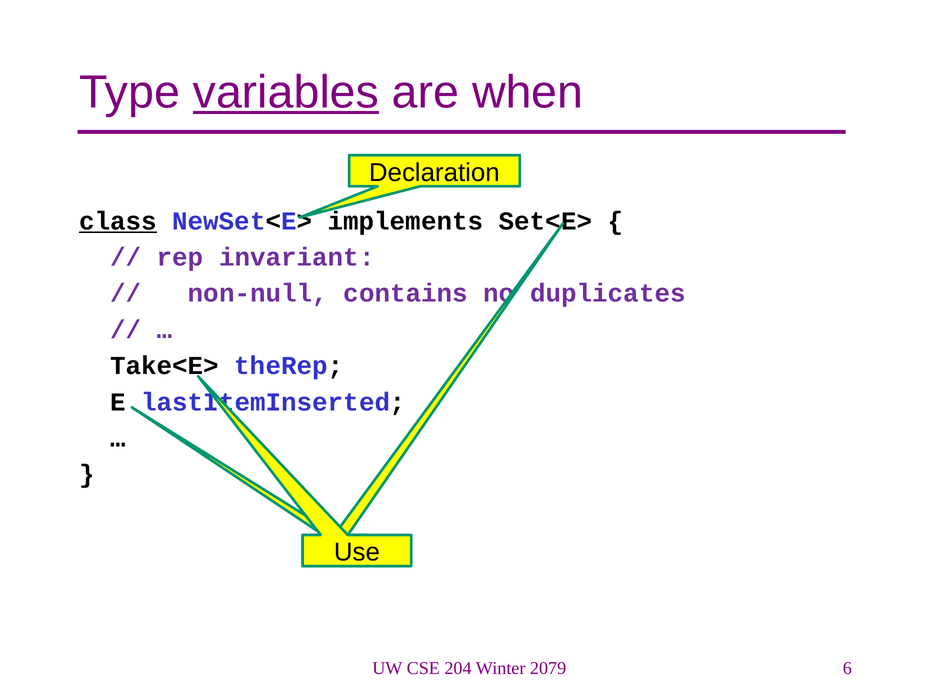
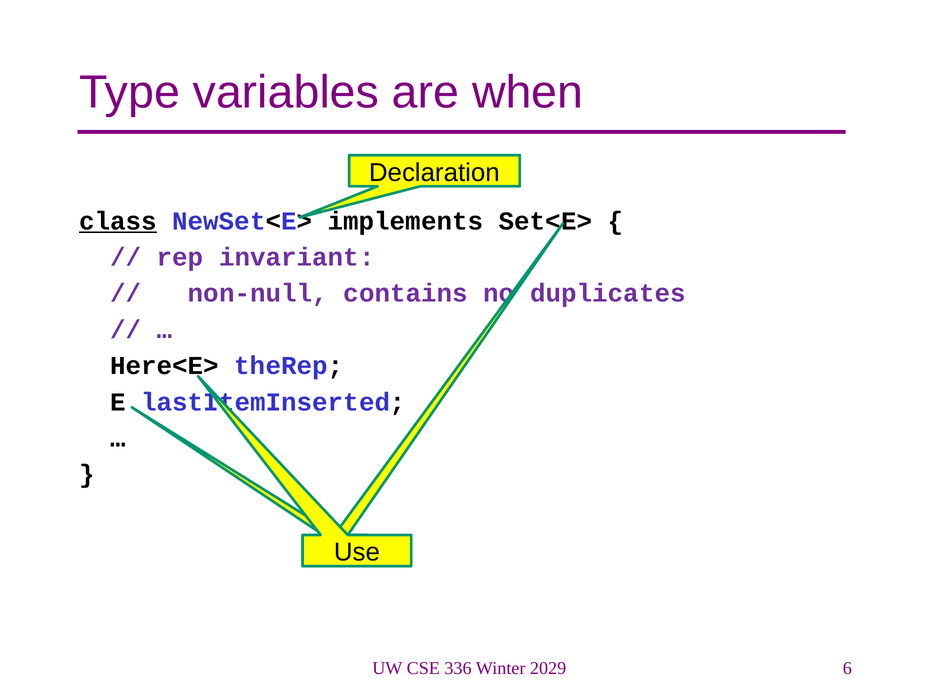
variables underline: present -> none
Take<E>: Take<E> -> Here<E>
204: 204 -> 336
2079: 2079 -> 2029
